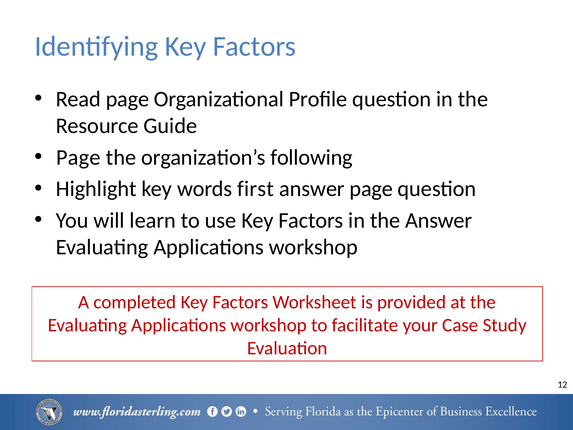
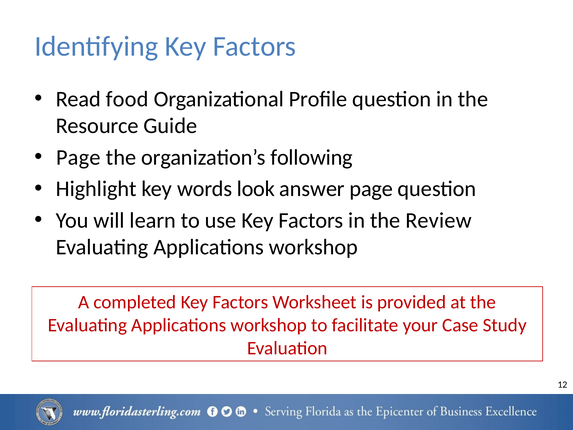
Read page: page -> food
first: first -> look
the Answer: Answer -> Review
